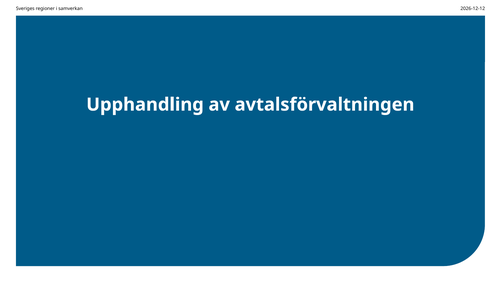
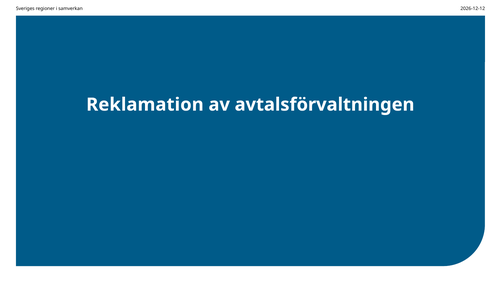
Upphandling: Upphandling -> Reklamation
